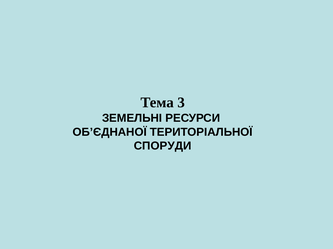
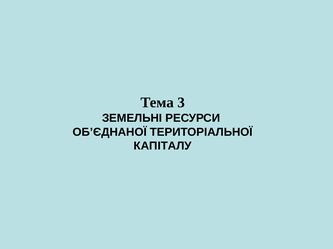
СПОРУДИ: СПОРУДИ -> КАПІТАЛУ
